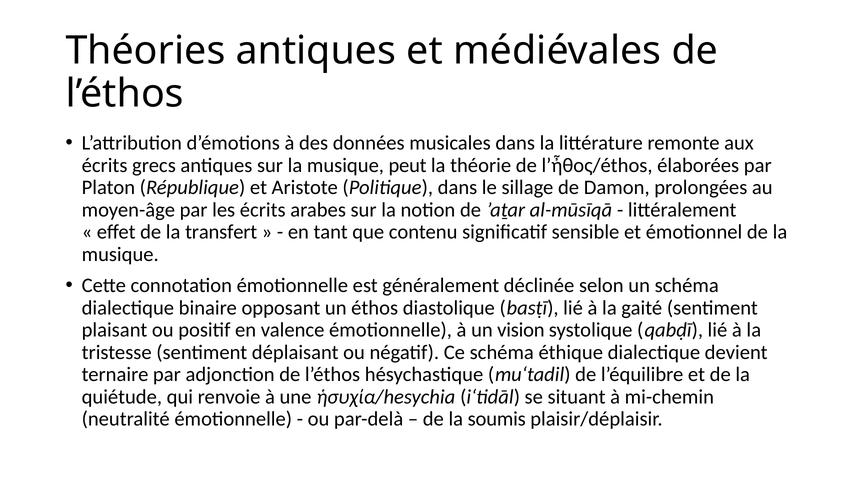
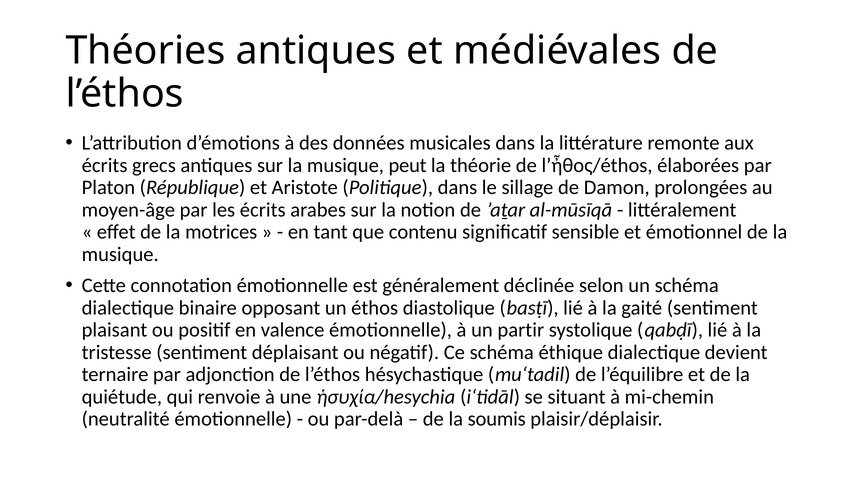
transfert: transfert -> motrices
vision: vision -> partir
